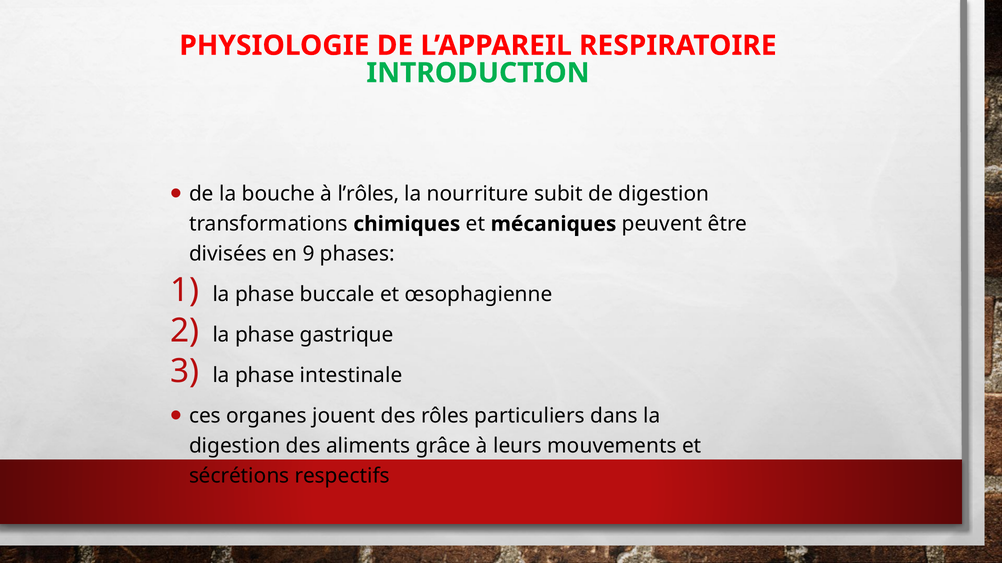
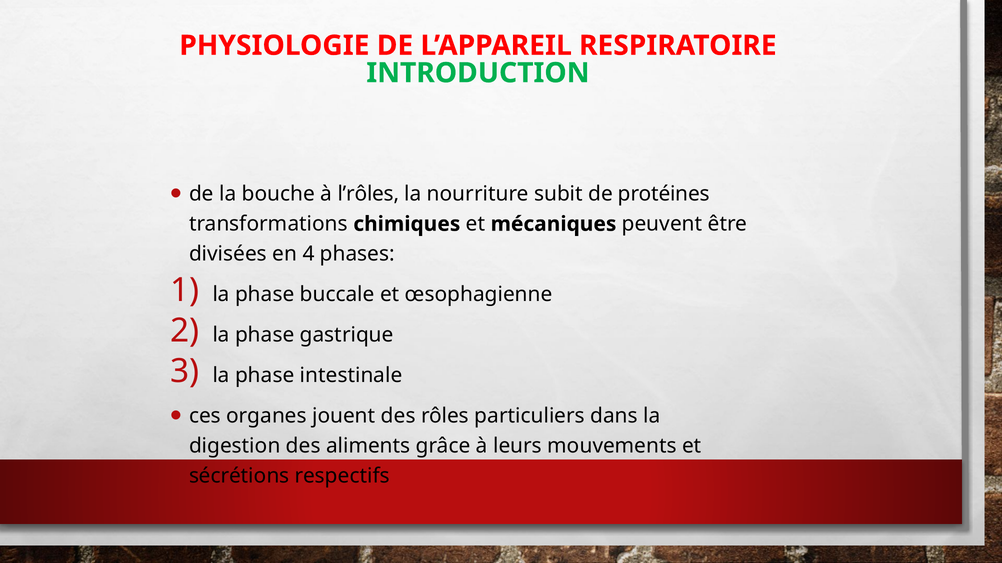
de digestion: digestion -> protéines
9: 9 -> 4
